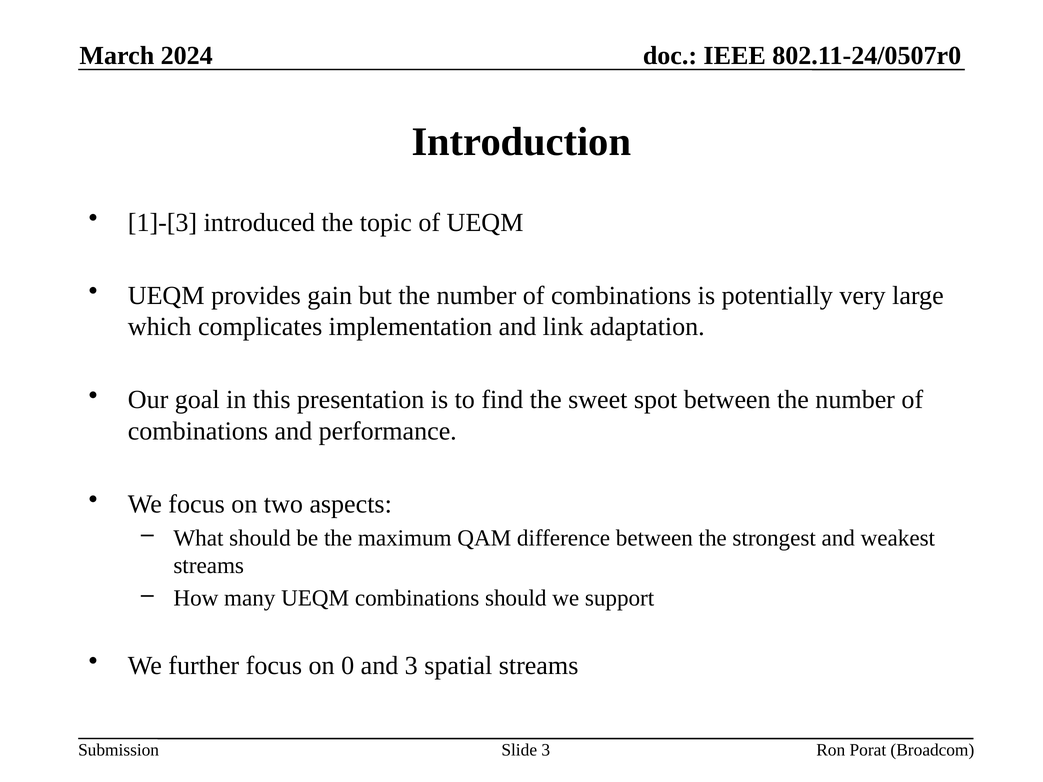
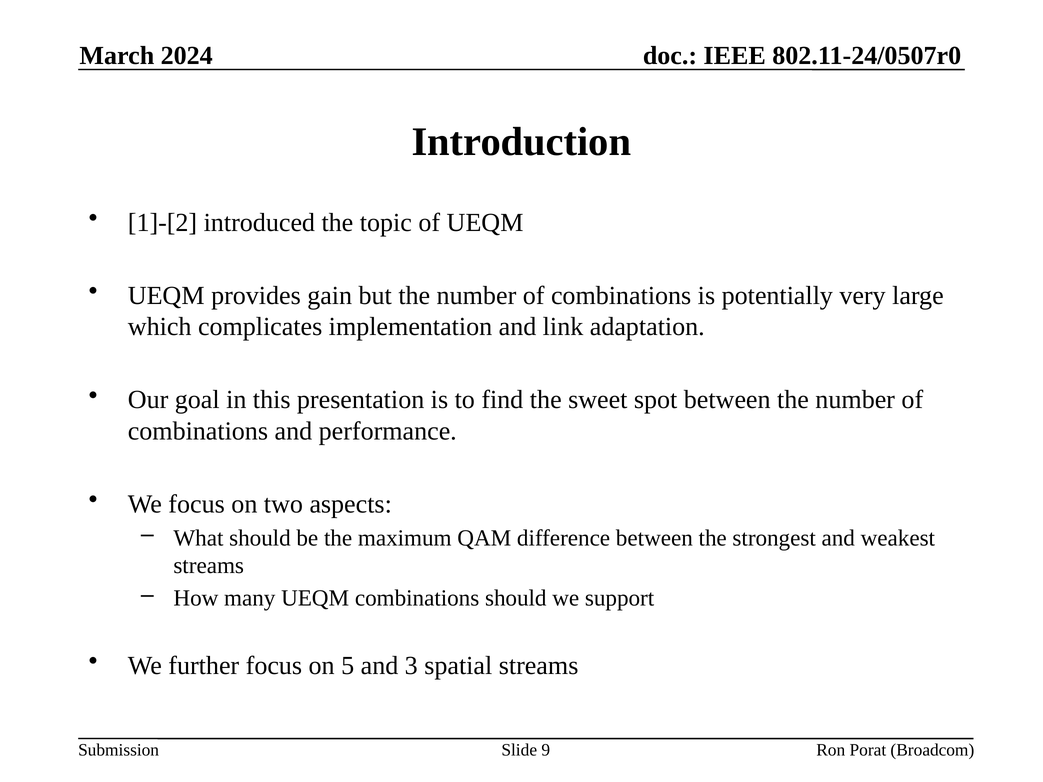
1]-[3: 1]-[3 -> 1]-[2
0: 0 -> 5
Slide 3: 3 -> 9
